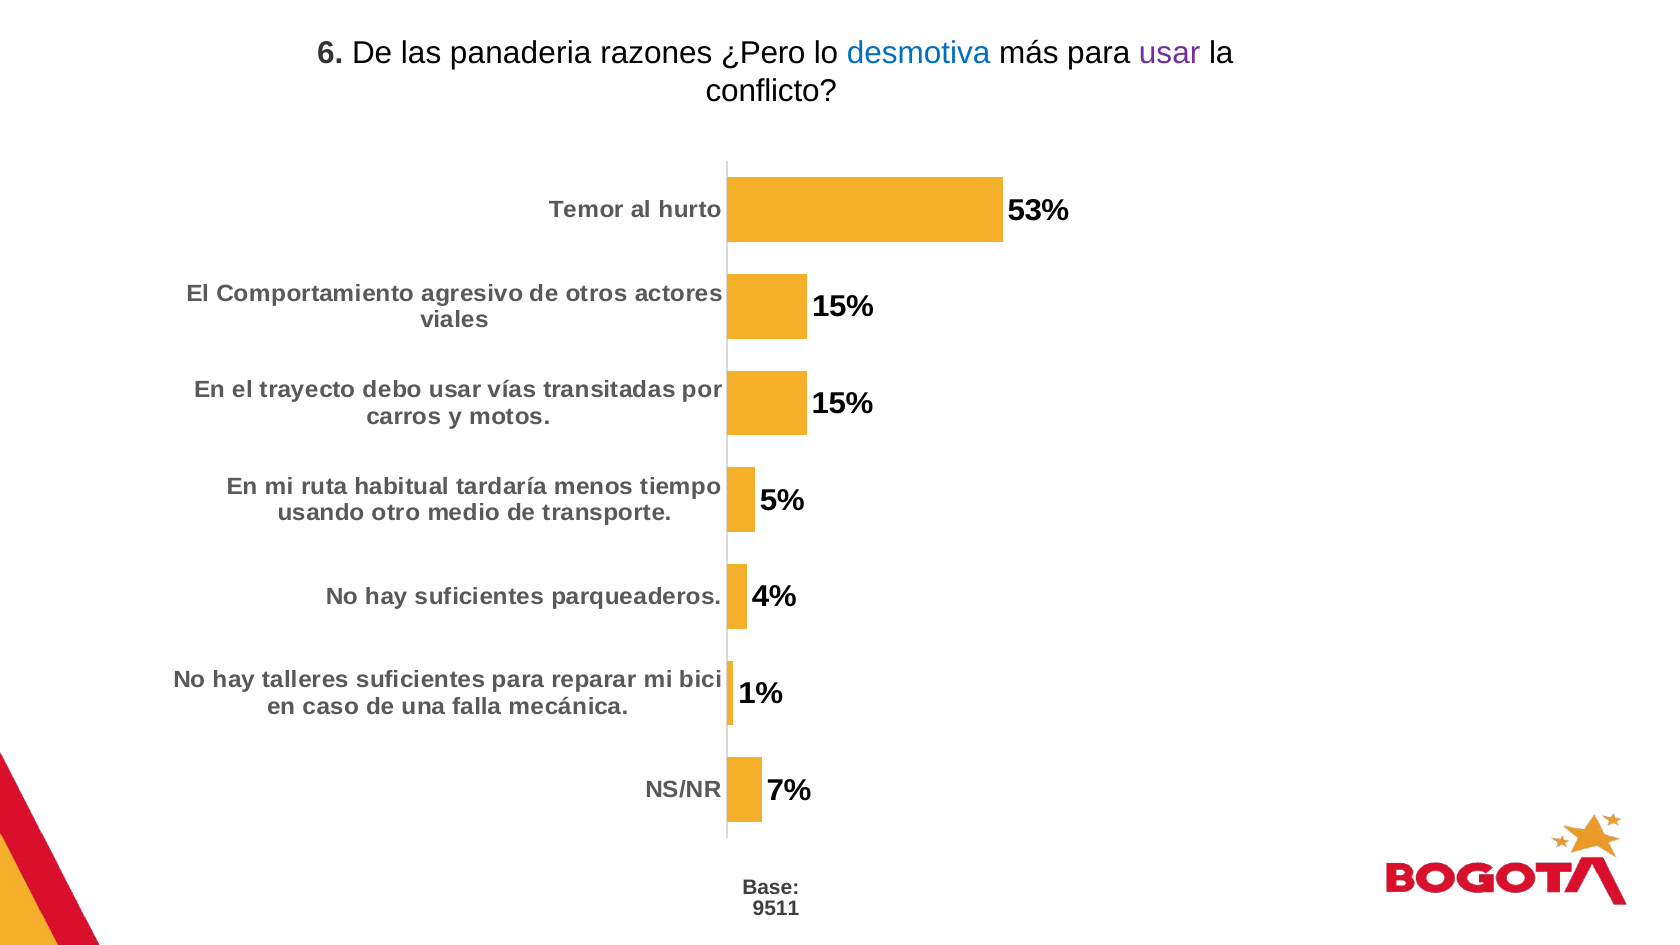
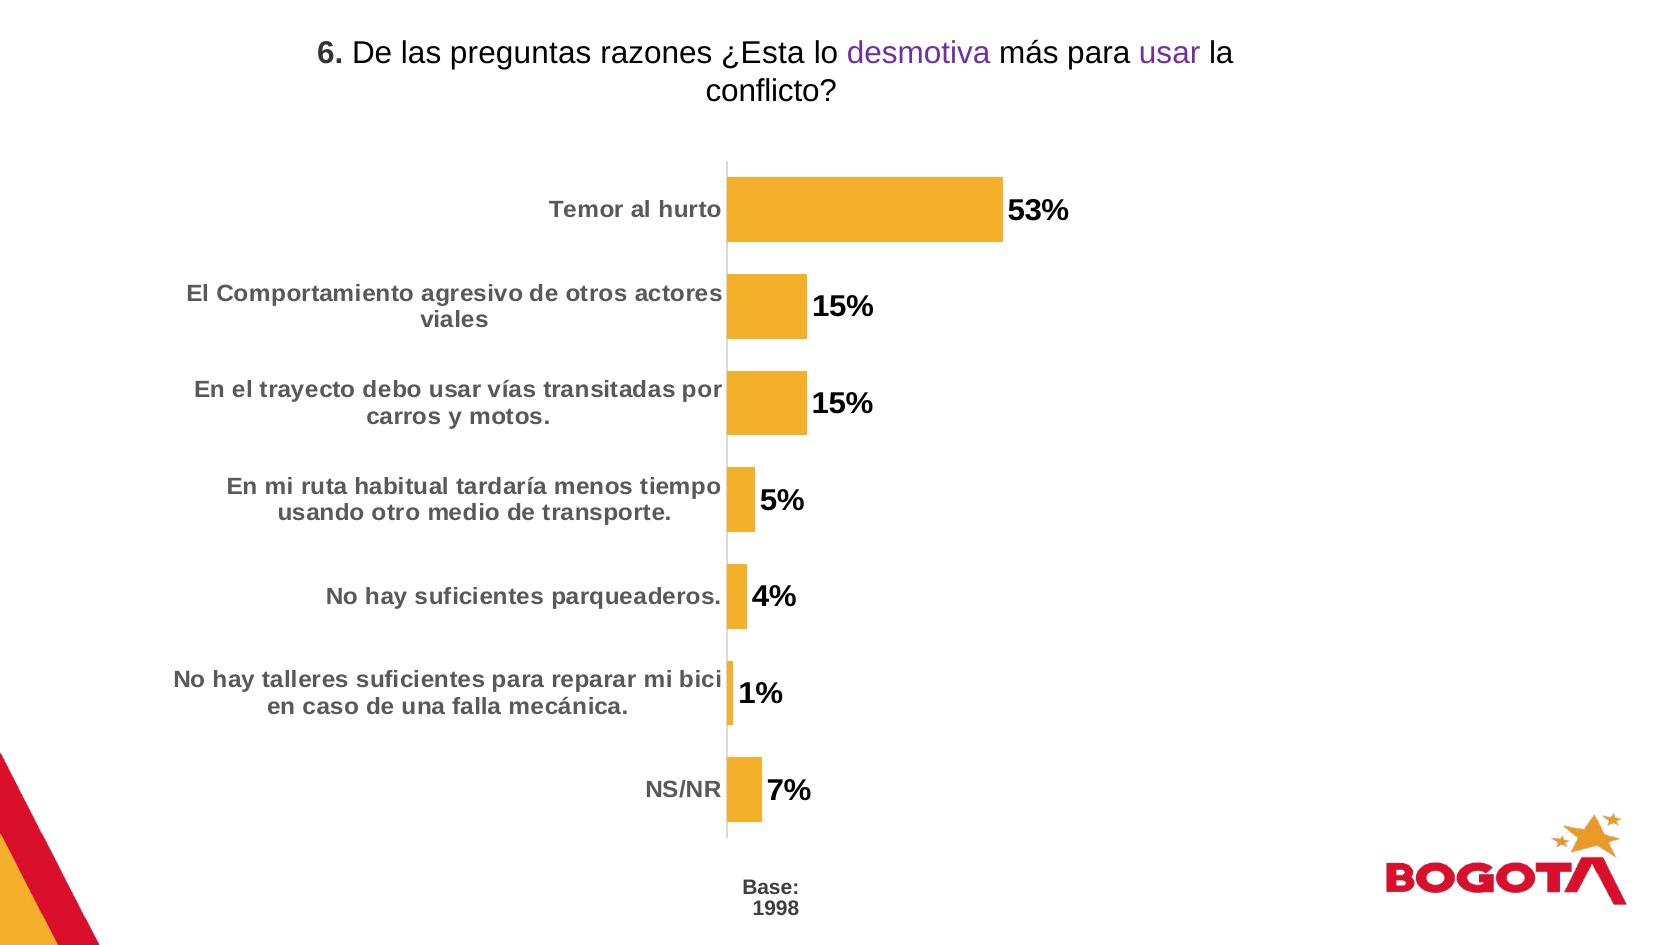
panaderia: panaderia -> preguntas
¿Pero: ¿Pero -> ¿Esta
desmotiva colour: blue -> purple
9511: 9511 -> 1998
